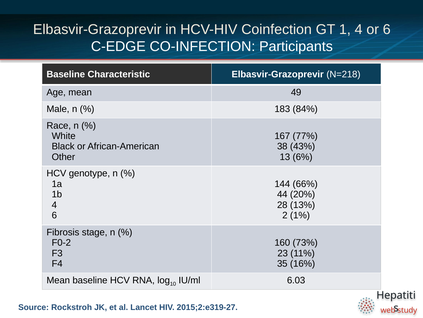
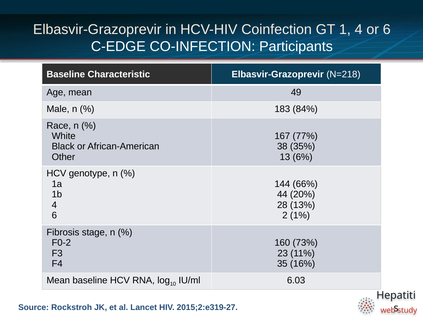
43%: 43% -> 35%
